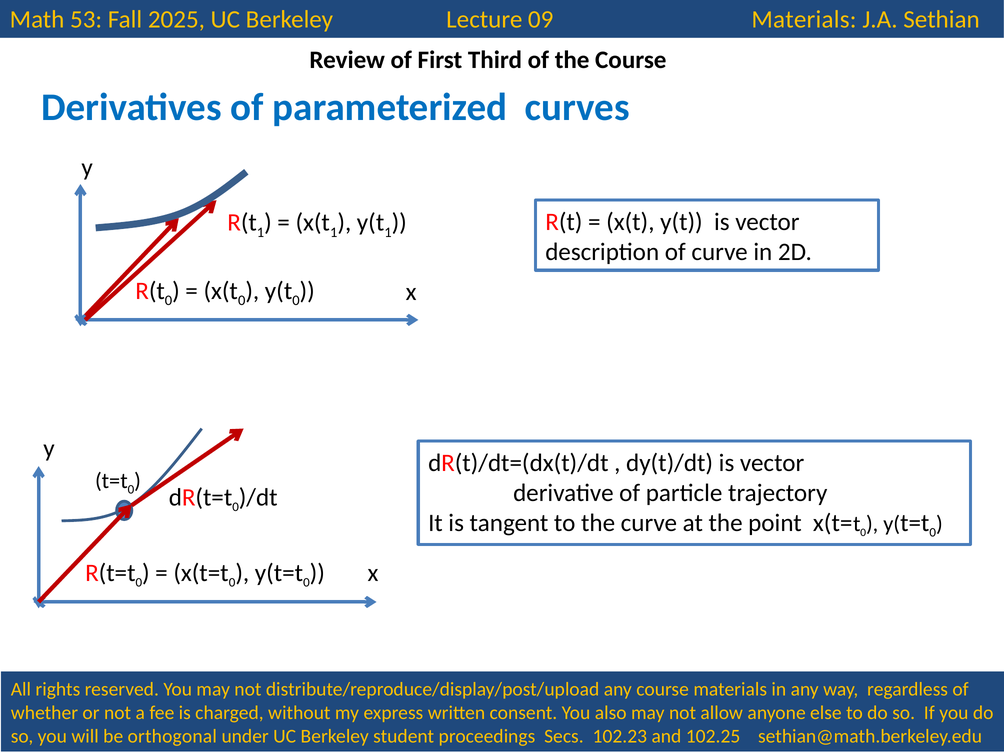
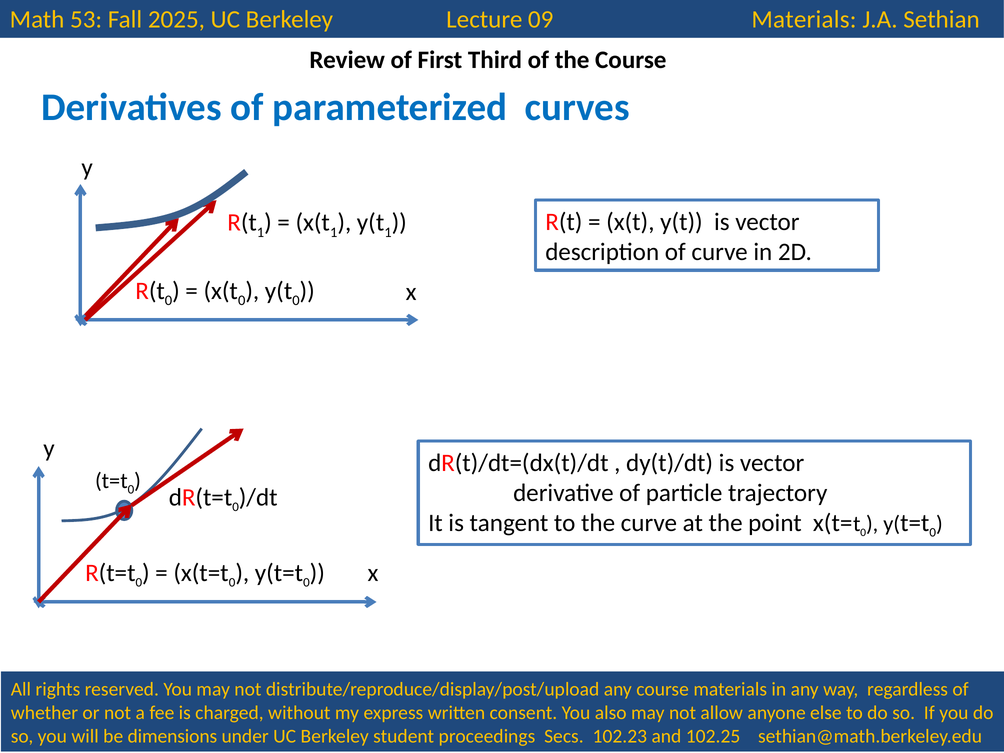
orthogonal: orthogonal -> dimensions
